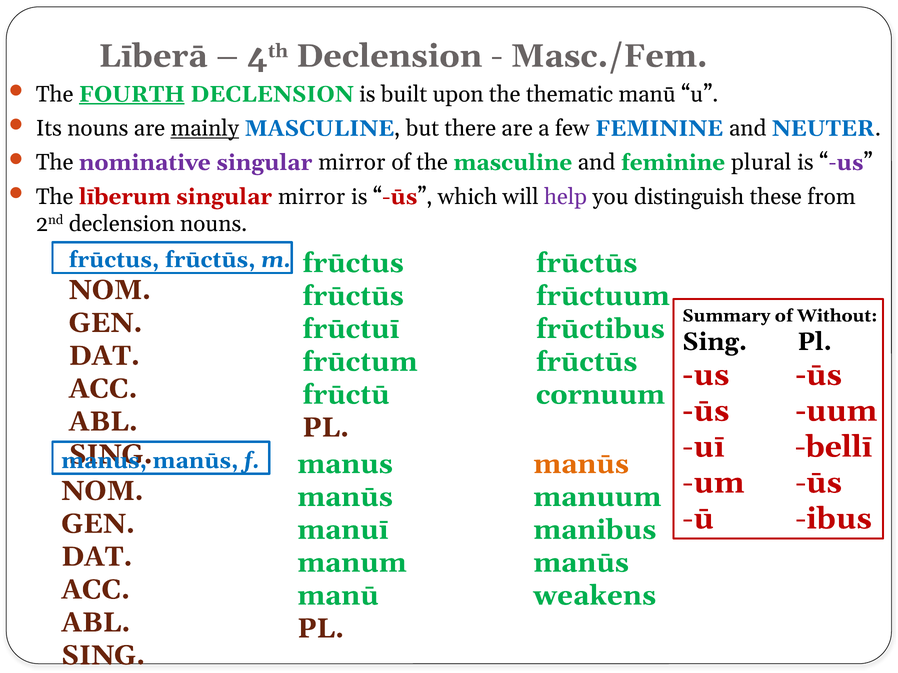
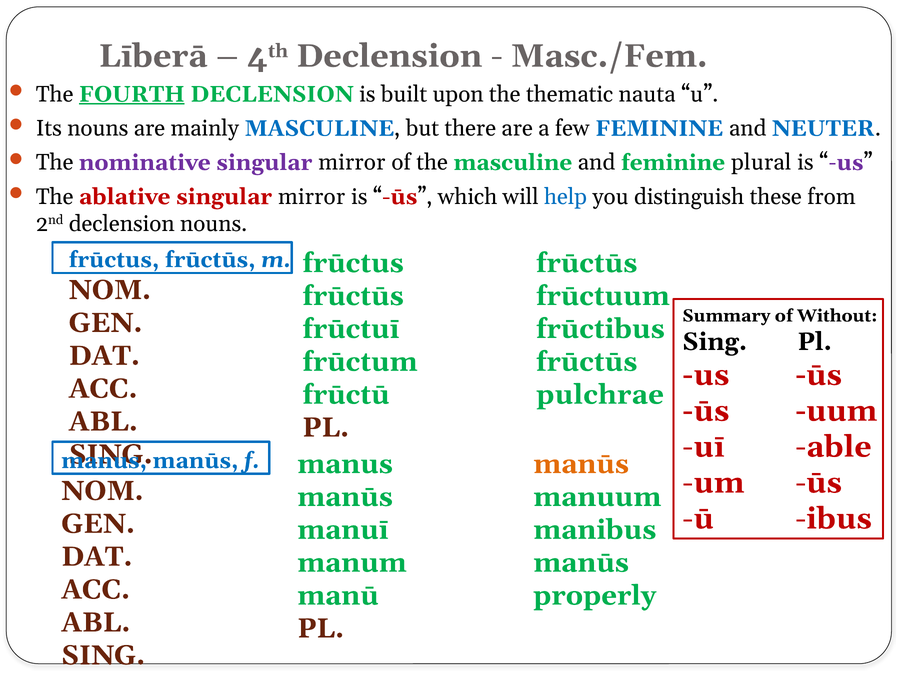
thematic manū: manū -> nauta
mainly underline: present -> none
līberum: līberum -> ablative
help colour: purple -> blue
cornuum: cornuum -> pulchrae
bellī: bellī -> able
weakens: weakens -> properly
